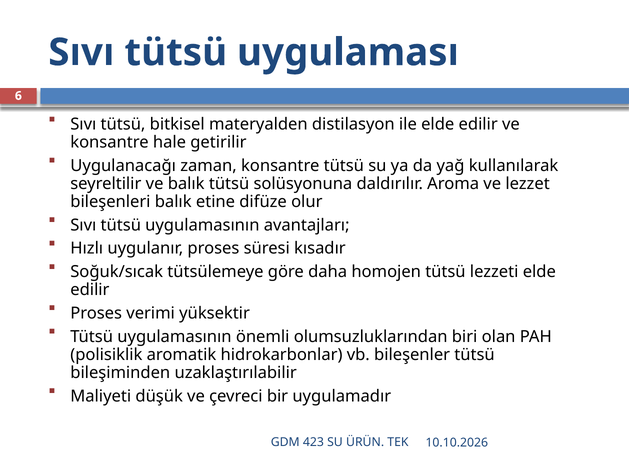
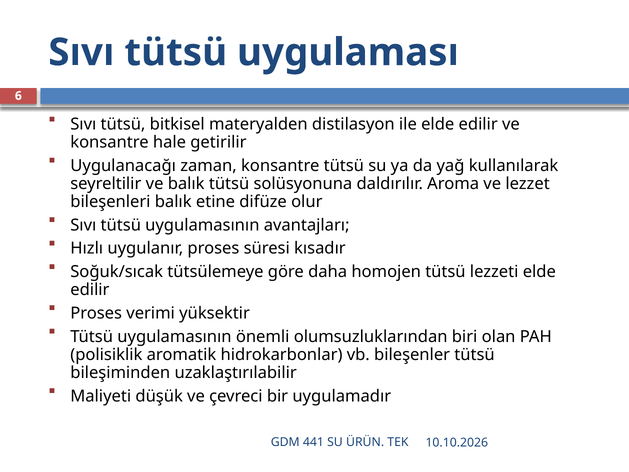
423: 423 -> 441
